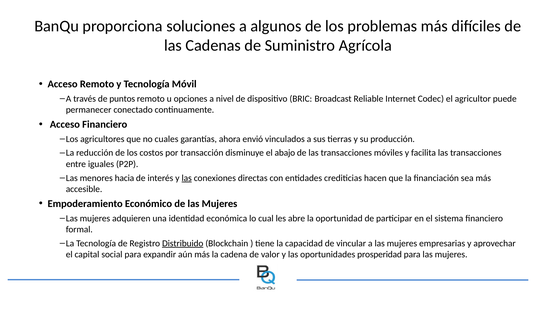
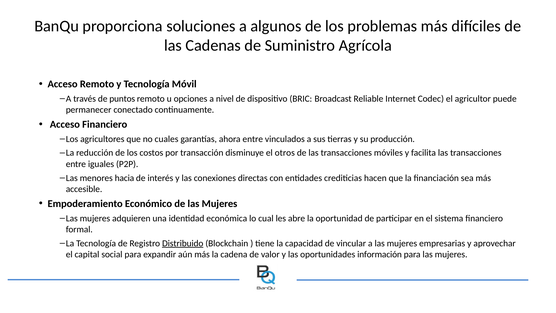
ahora envió: envió -> entre
abajo: abajo -> otros
las at (187, 178) underline: present -> none
prosperidad: prosperidad -> información
